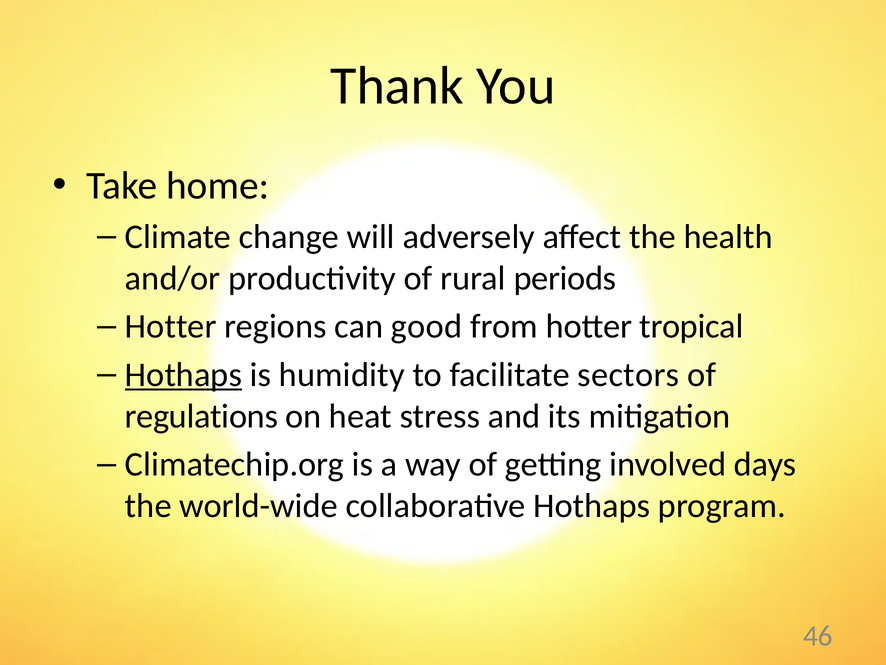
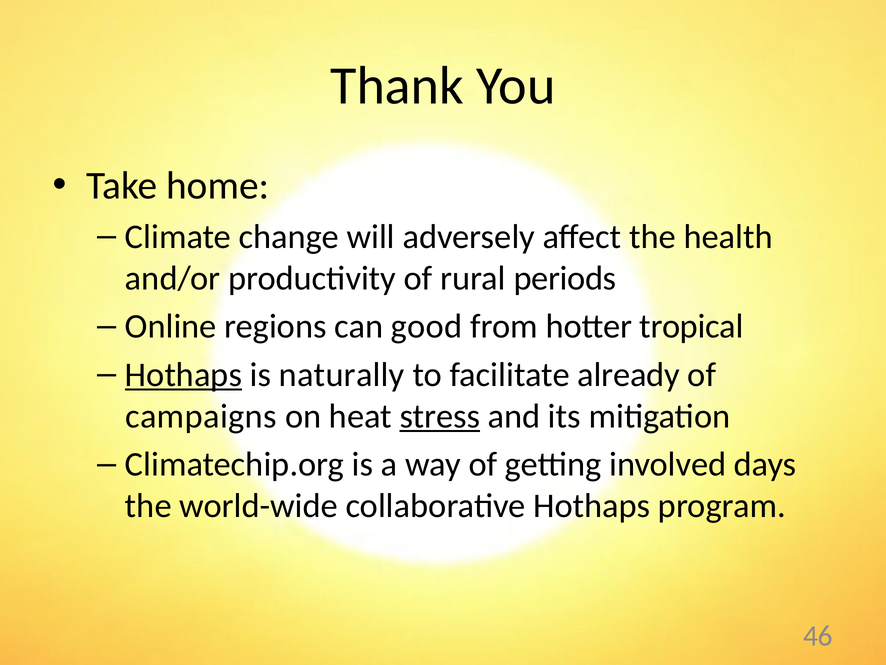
Hotter at (171, 326): Hotter -> Online
humidity: humidity -> naturally
sectors: sectors -> already
regulations: regulations -> campaigns
stress underline: none -> present
